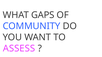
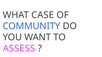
GAPS: GAPS -> CASE
